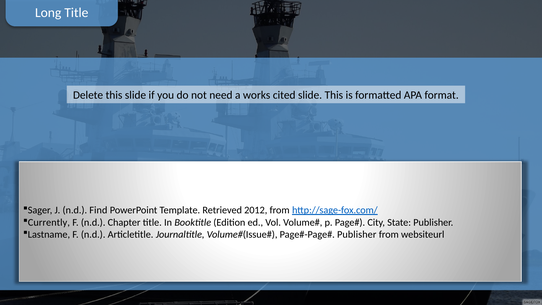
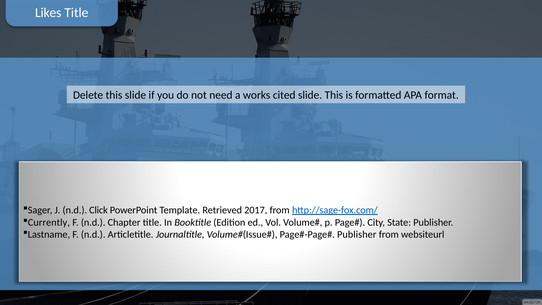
Long: Long -> Likes
Find: Find -> Click
2012: 2012 -> 2017
